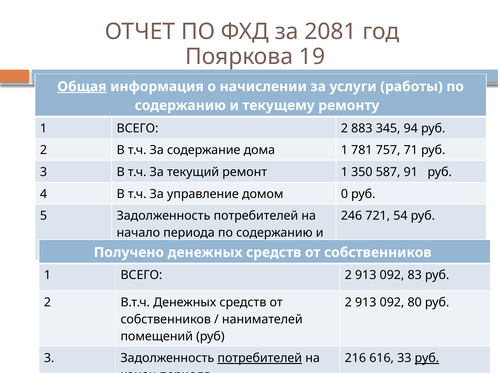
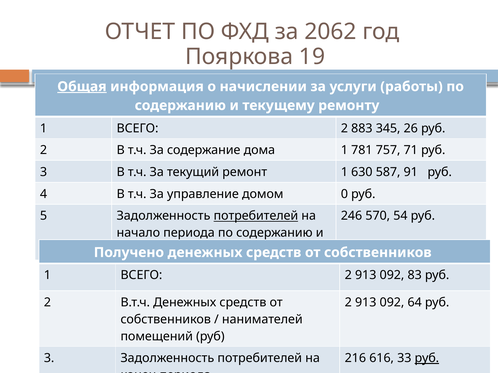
2081: 2081 -> 2062
94: 94 -> 26
350: 350 -> 630
потребителей at (256, 216) underline: none -> present
721: 721 -> 570
80: 80 -> 64
потребителей at (260, 359) underline: present -> none
